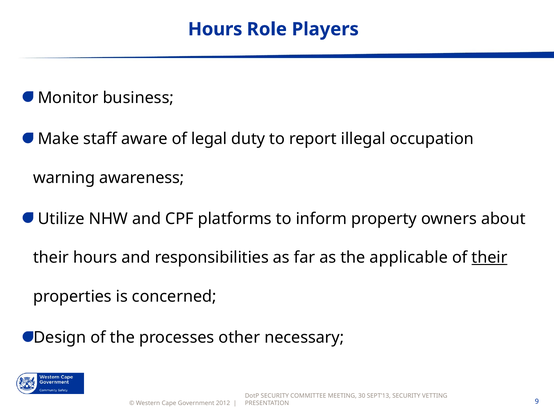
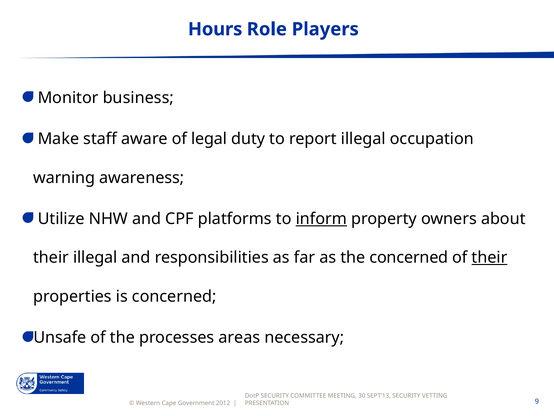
inform underline: none -> present
their hours: hours -> illegal
the applicable: applicable -> concerned
Design: Design -> Unsafe
other: other -> areas
